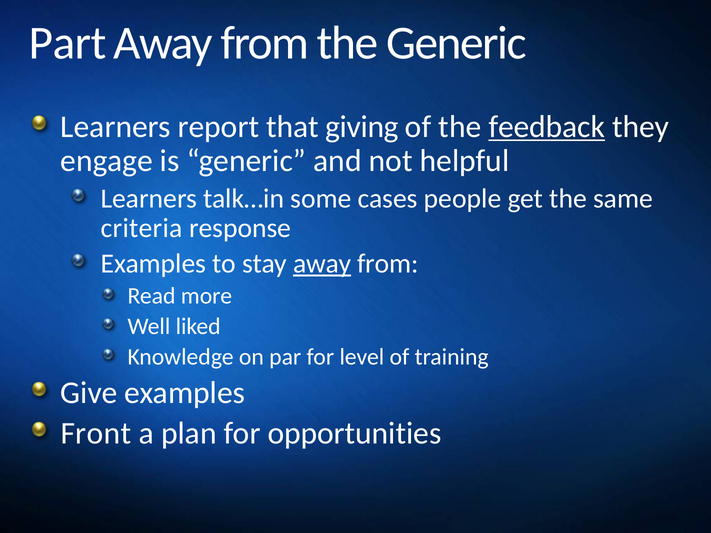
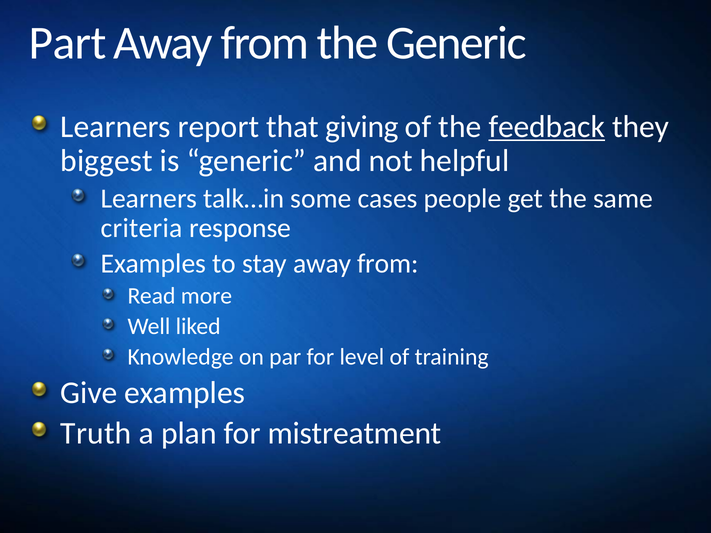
engage: engage -> biggest
away at (322, 264) underline: present -> none
Front: Front -> Truth
opportunities: opportunities -> mistreatment
